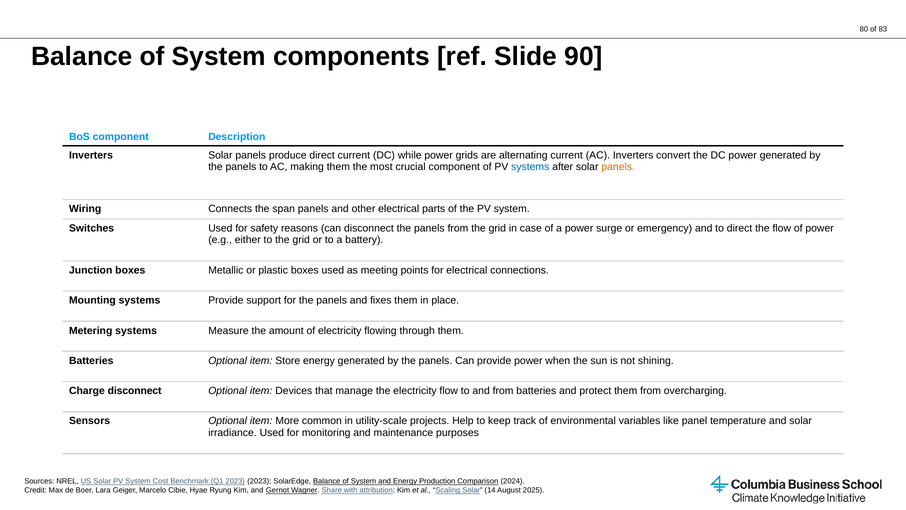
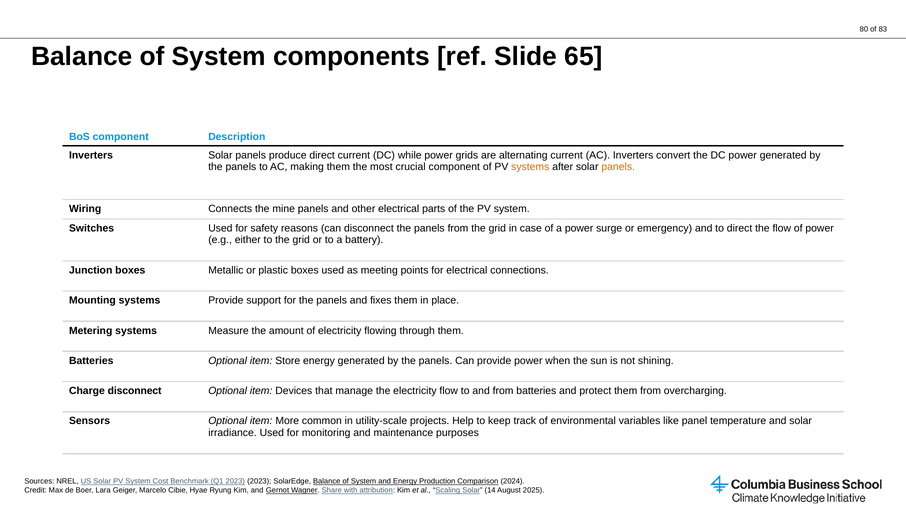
90: 90 -> 65
systems at (530, 167) colour: blue -> orange
span: span -> mine
